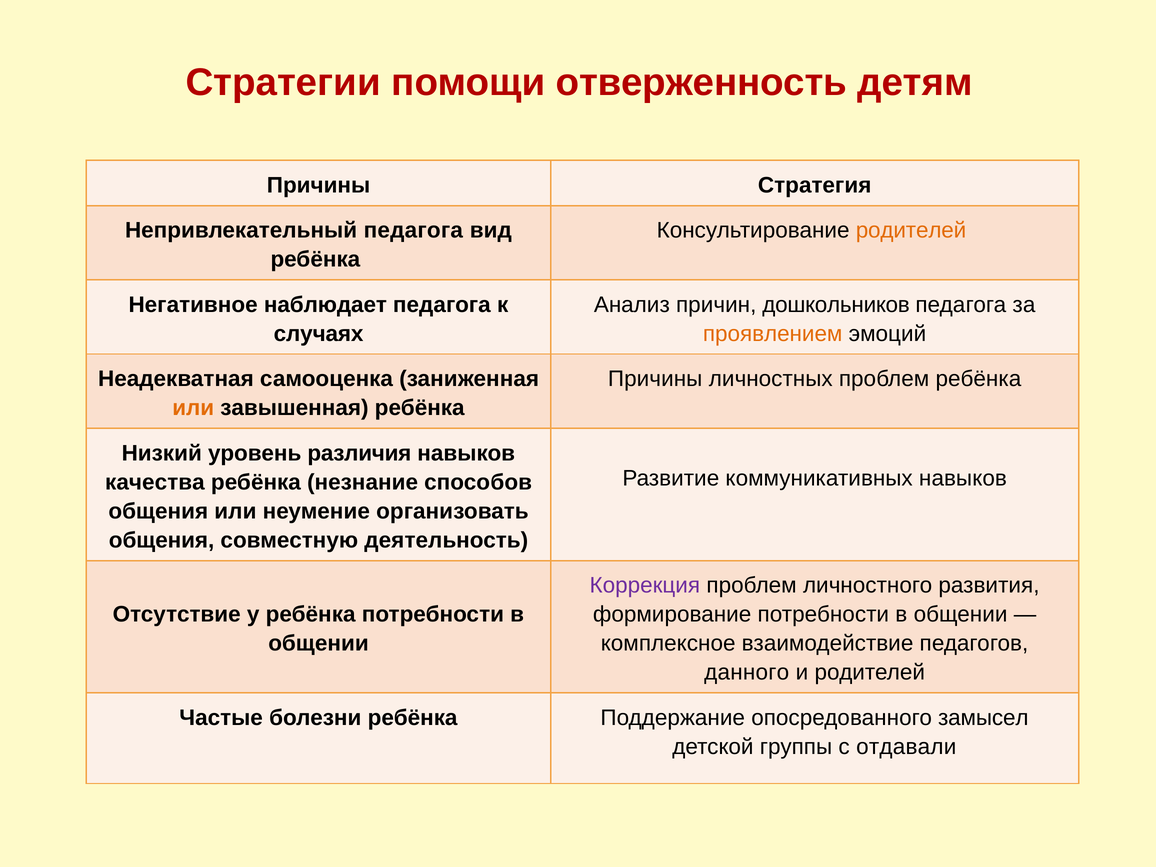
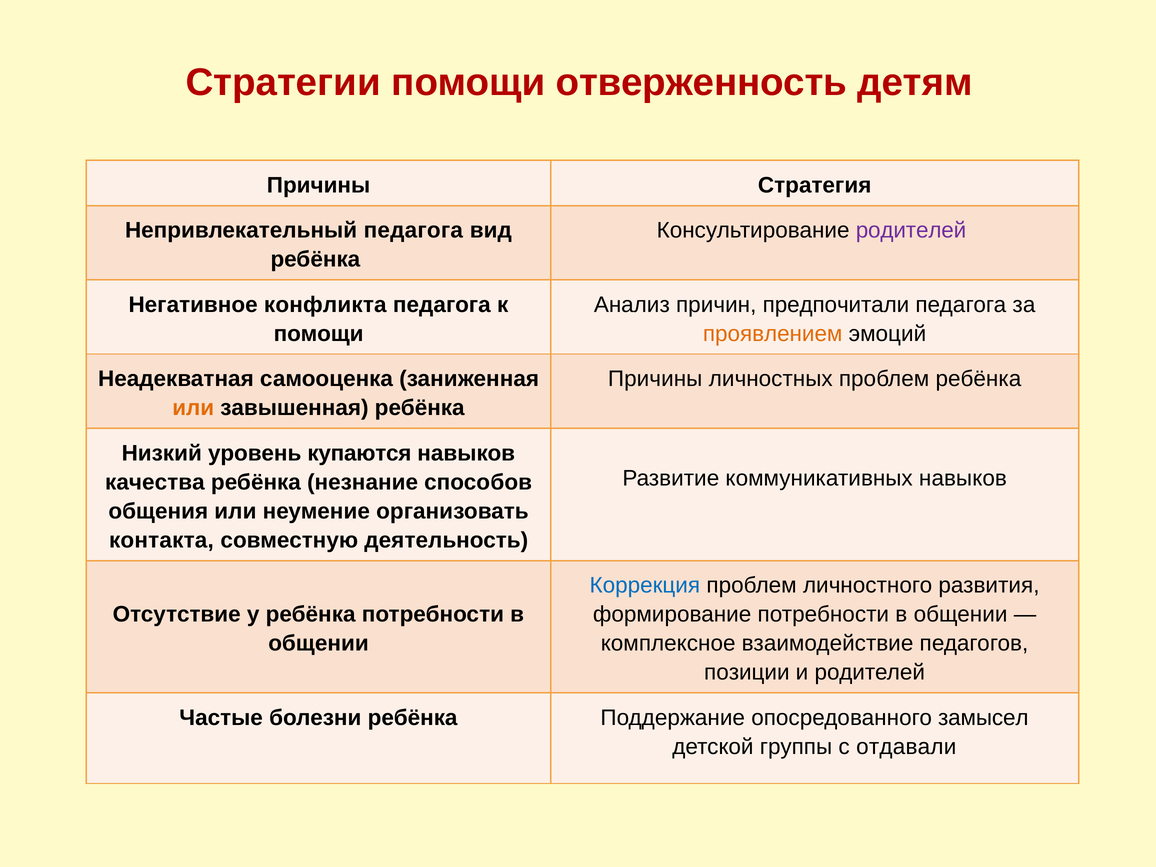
родителей at (911, 230) colour: orange -> purple
наблюдает: наблюдает -> конфликта
дошкольников: дошкольников -> предпочитали
случаях at (319, 334): случаях -> помощи
различия: различия -> купаются
общения at (162, 540): общения -> контакта
Коррекция colour: purple -> blue
данного: данного -> позиции
